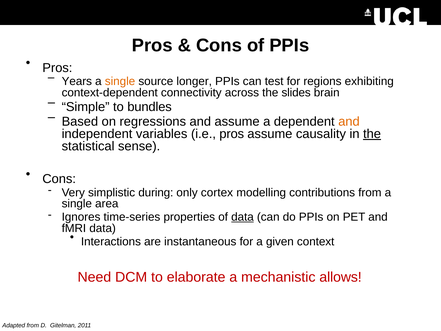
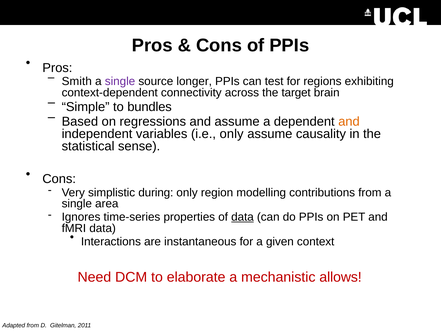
Years: Years -> Smith
single at (120, 81) colour: orange -> purple
slides: slides -> target
i.e pros: pros -> only
the at (372, 134) underline: present -> none
cortex: cortex -> region
